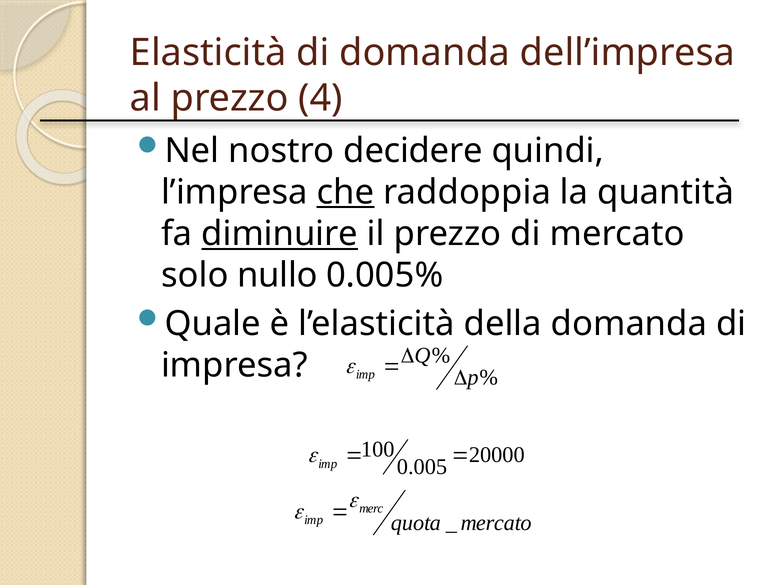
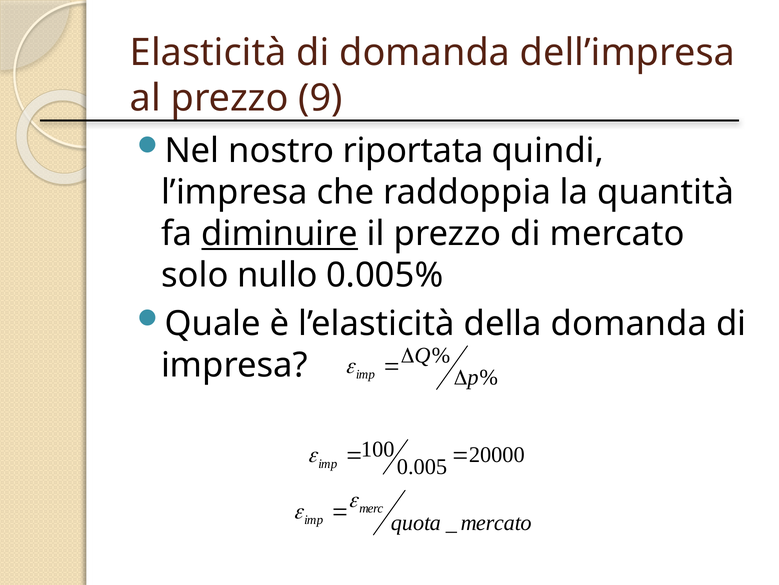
4: 4 -> 9
decidere: decidere -> riportata
che underline: present -> none
